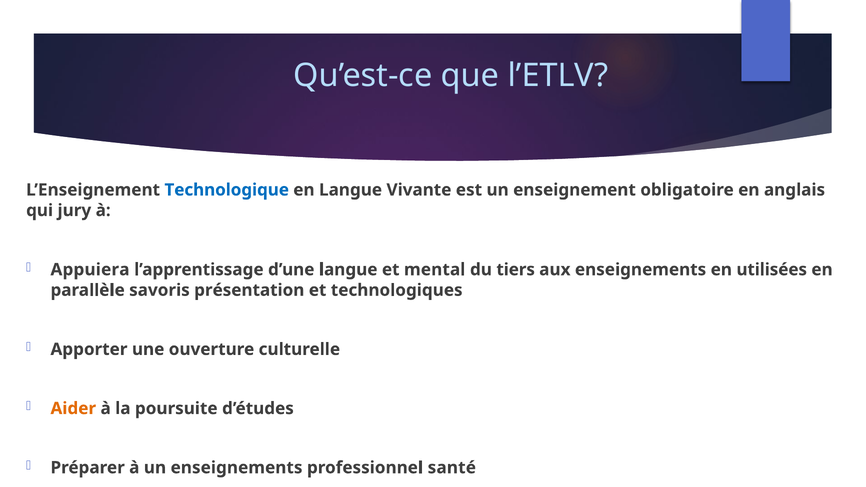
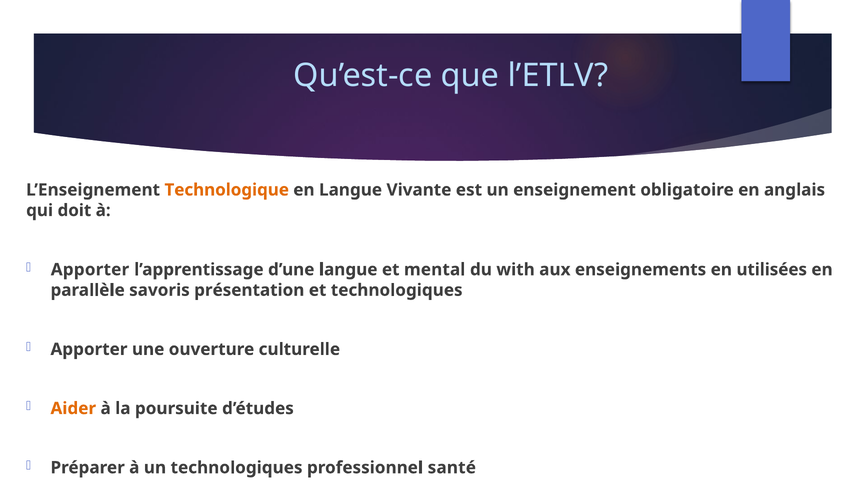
Technologique colour: blue -> orange
jury: jury -> doit
Appuiera at (90, 270): Appuiera -> Apporter
tiers: tiers -> with
un enseignements: enseignements -> technologiques
